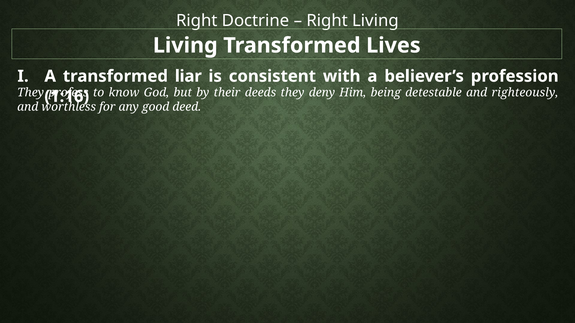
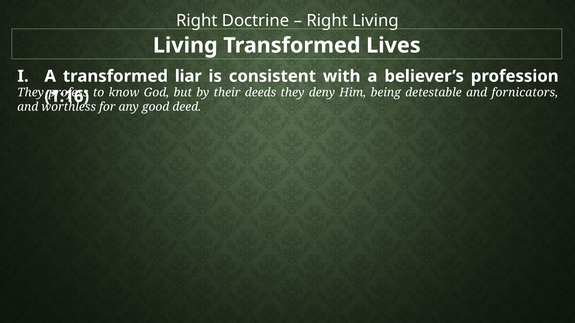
righteously: righteously -> fornicators
